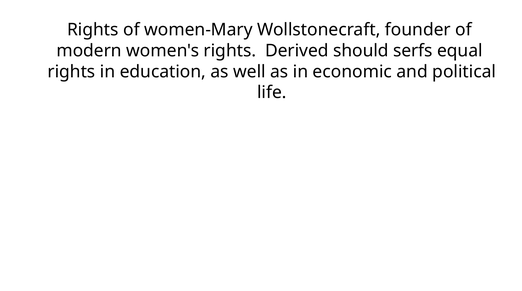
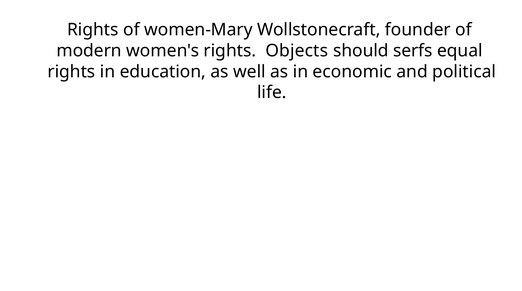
Derived: Derived -> Objects
